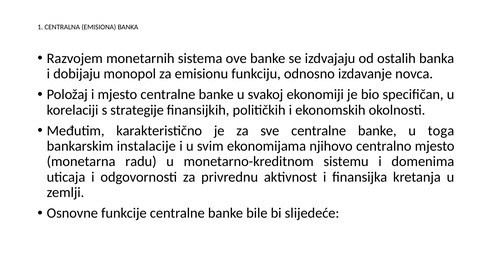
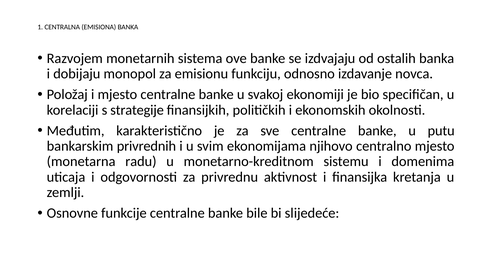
toga: toga -> putu
instalacije: instalacije -> privrednih
